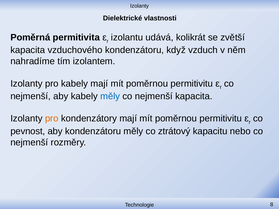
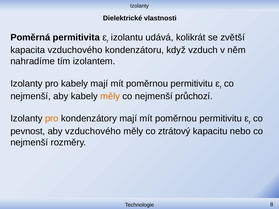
měly at (110, 96) colour: blue -> orange
nejmenší kapacita: kapacita -> průchozí
aby kondenzátoru: kondenzátoru -> vzduchového
